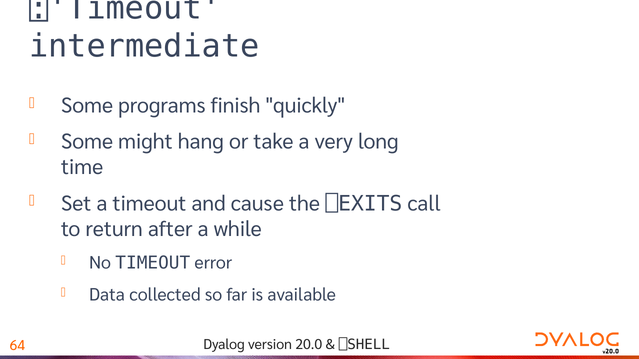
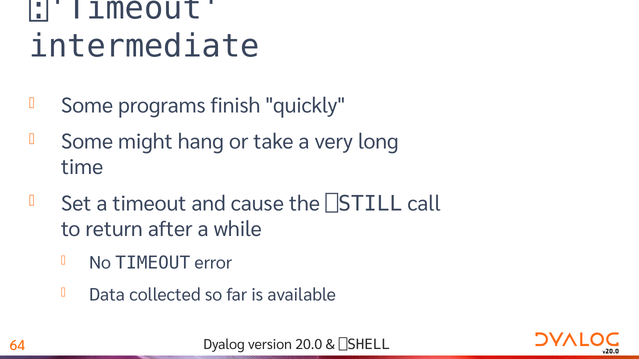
⎕EXITS: ⎕EXITS -> ⎕STILL
